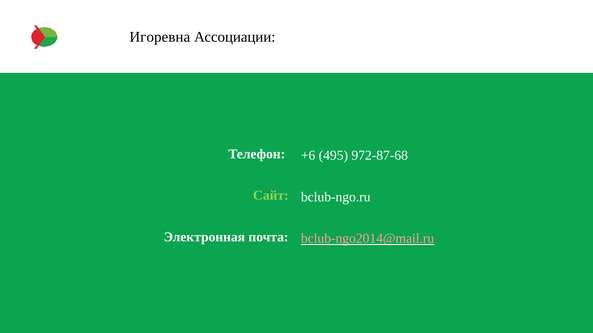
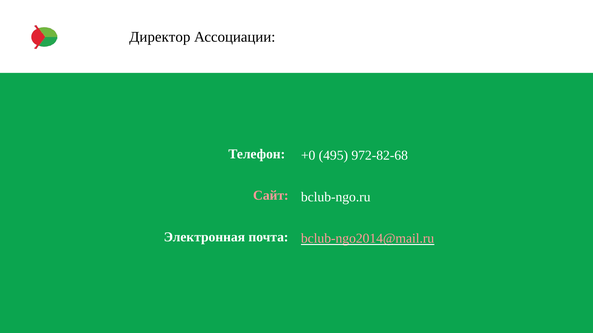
Игоревна: Игоревна -> Директор
+6: +6 -> +0
972-87-68: 972-87-68 -> 972-82-68
Сайт colour: light green -> pink
